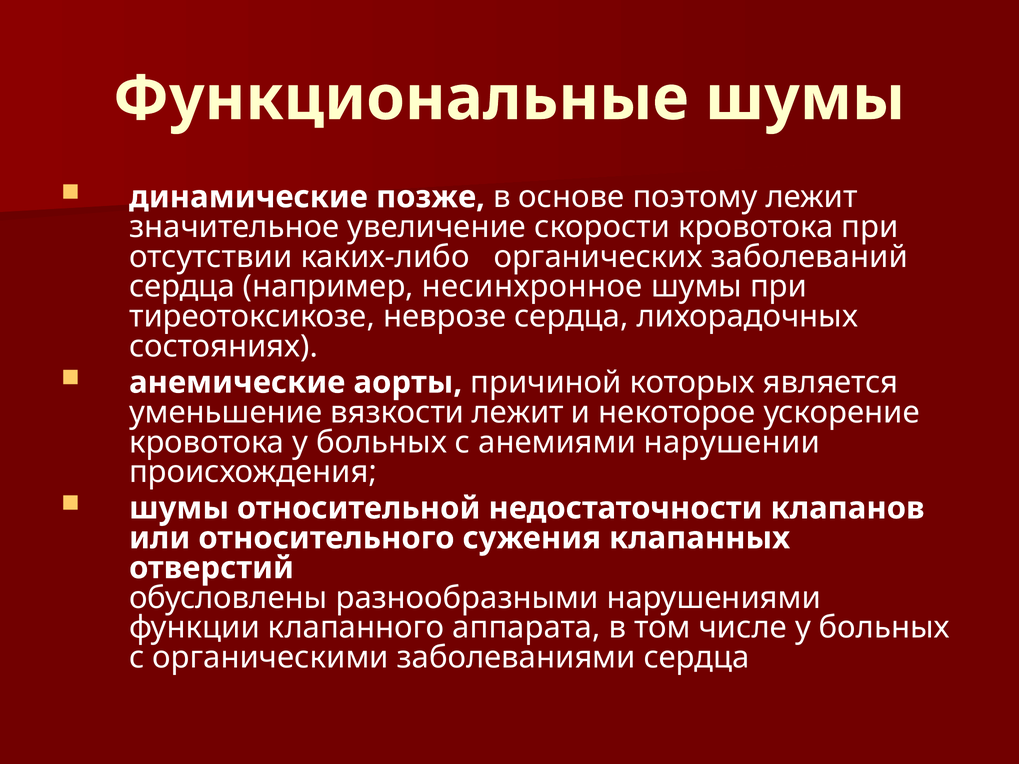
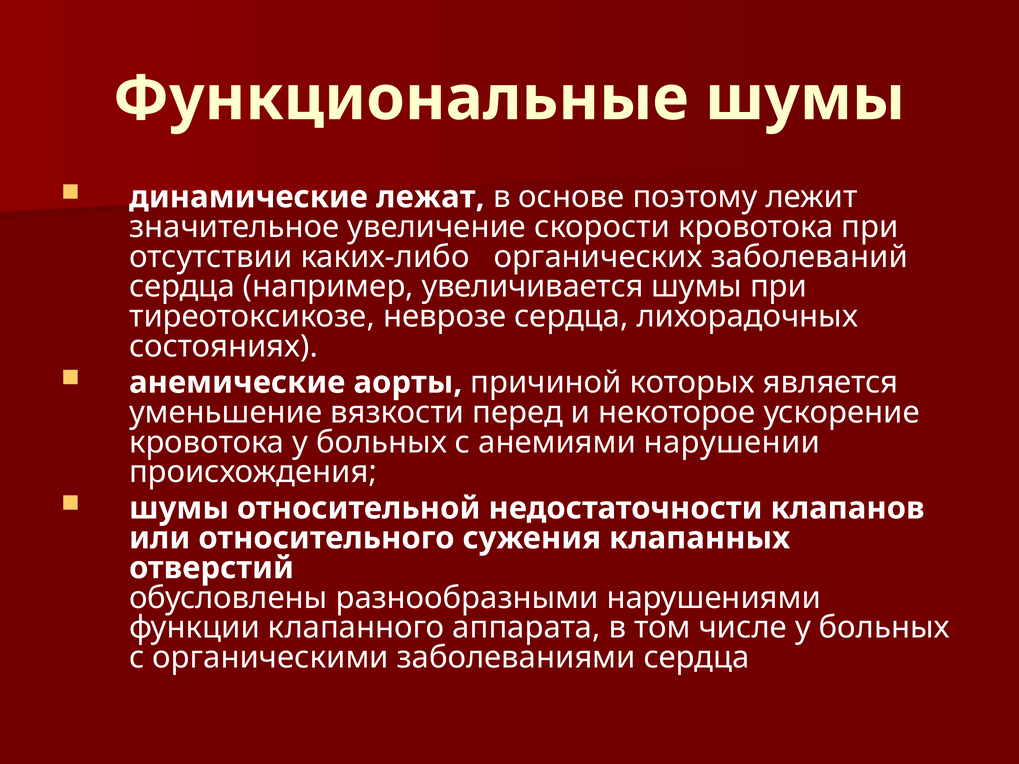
позже: позже -> лежат
несинхронное: несинхронное -> увеличивается
вязкости лежит: лежит -> перед
